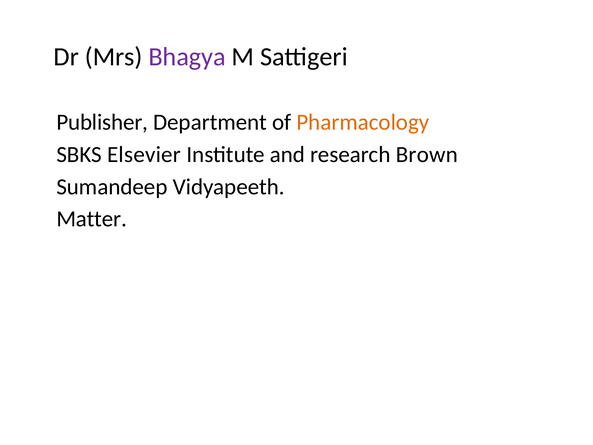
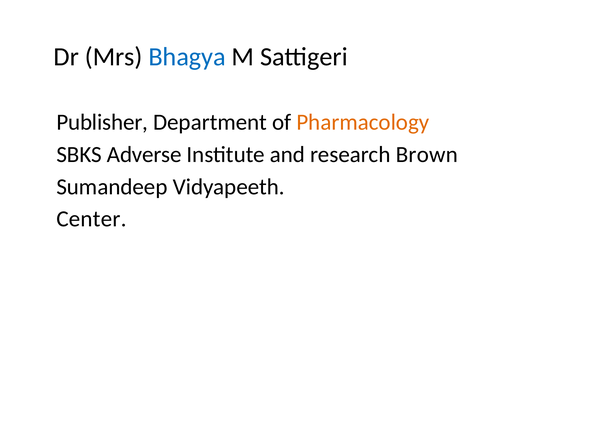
Bhagya colour: purple -> blue
Elsevier: Elsevier -> Adverse
Matter: Matter -> Center
